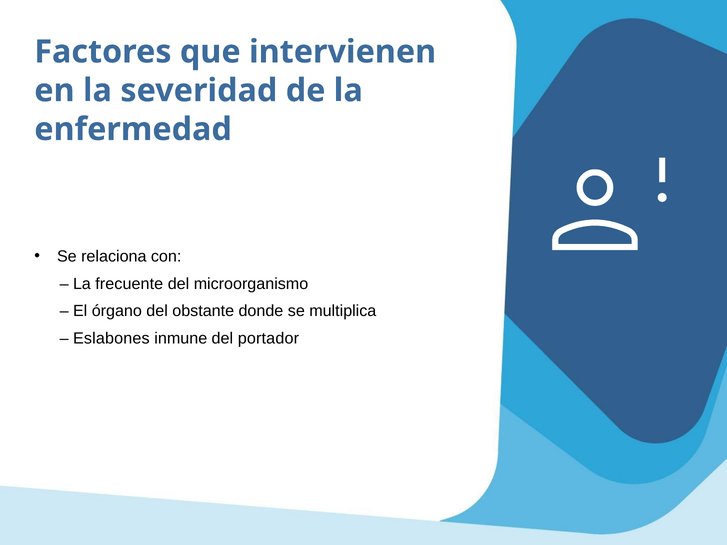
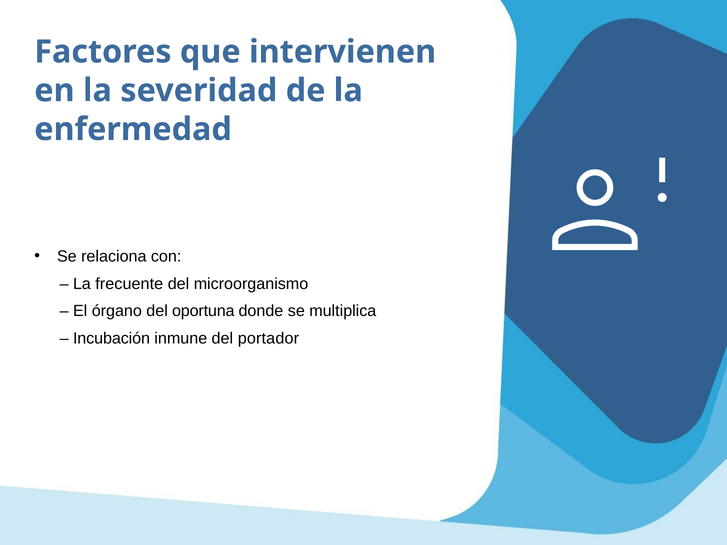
obstante: obstante -> oportuna
Eslabones: Eslabones -> Incubación
